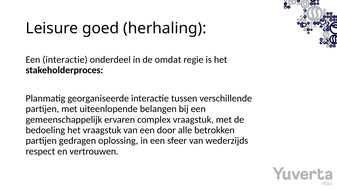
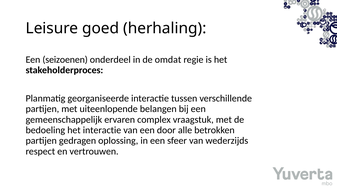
Een interactie: interactie -> seizoenen
het vraagstuk: vraagstuk -> interactie
